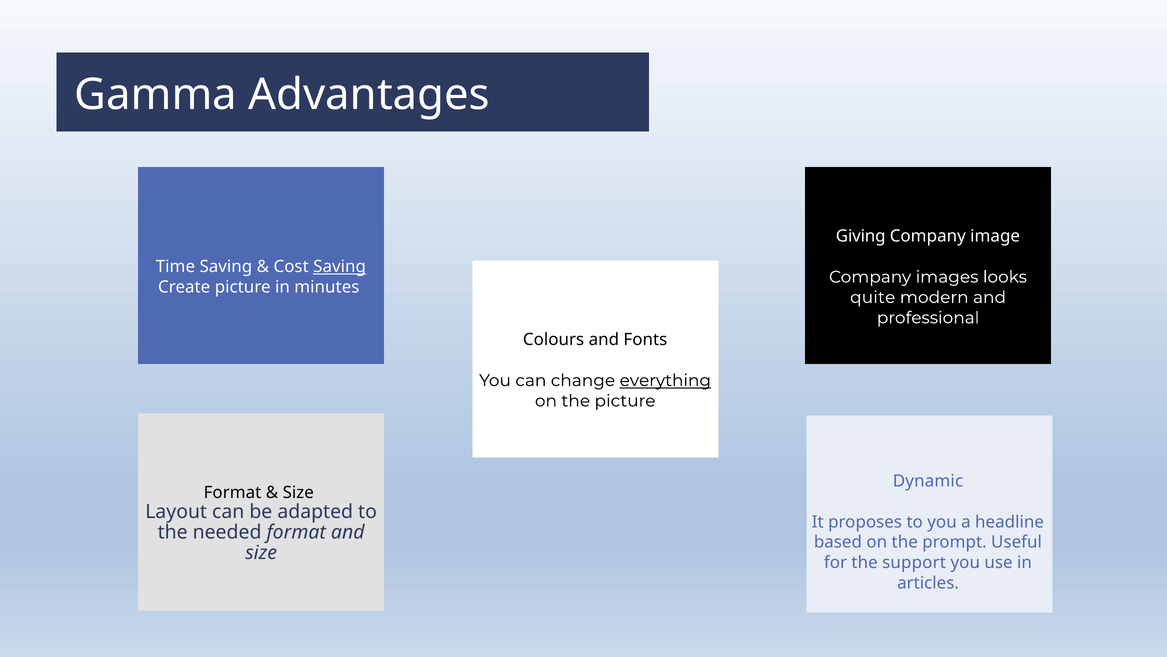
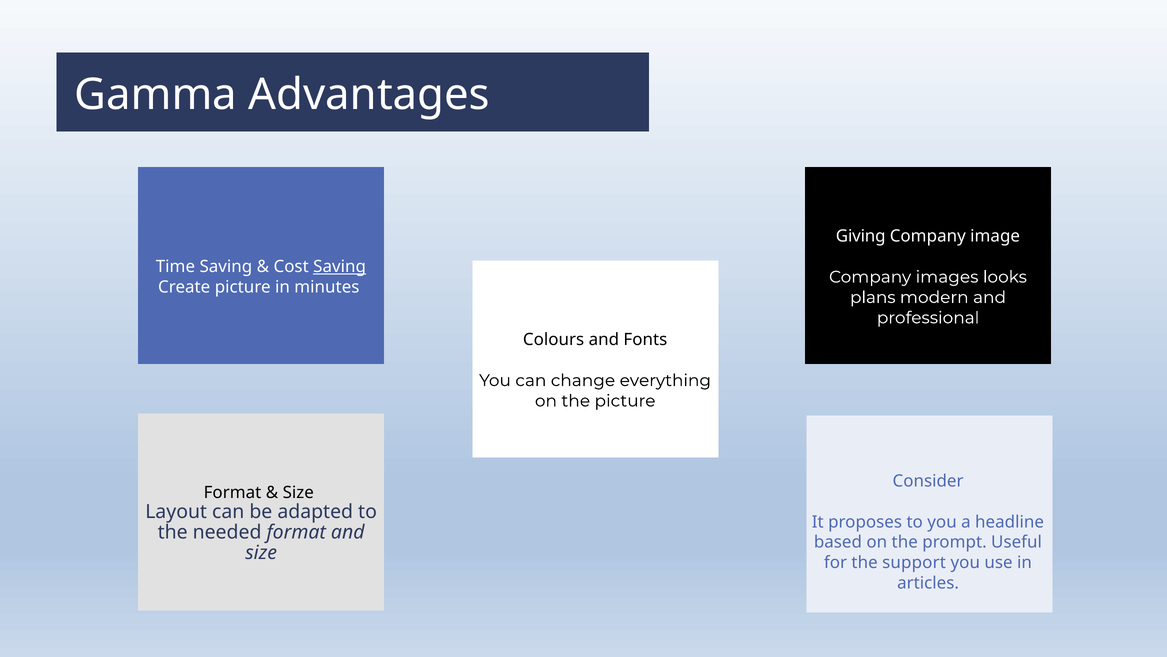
quite: quite -> plans
everything underline: present -> none
Dynamic: Dynamic -> Consider
